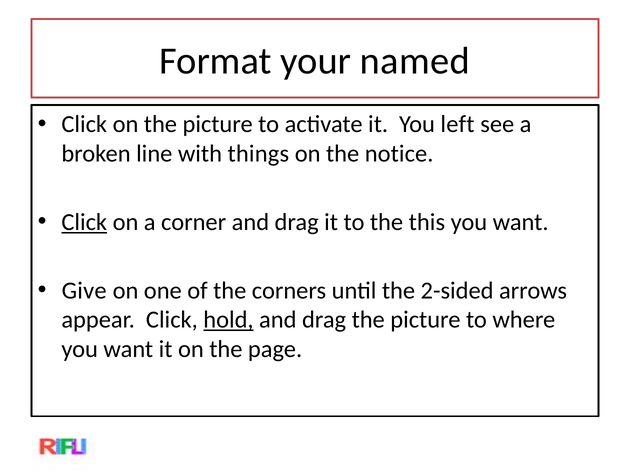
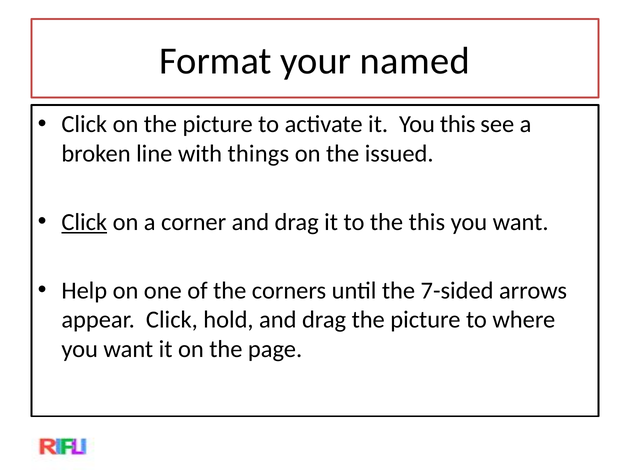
You left: left -> this
notice: notice -> issued
Give: Give -> Help
2-sided: 2-sided -> 7-sided
hold underline: present -> none
